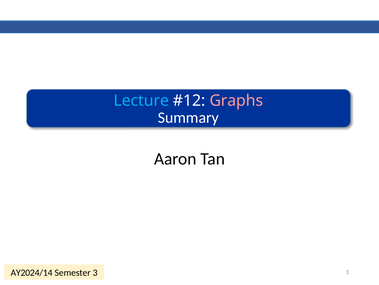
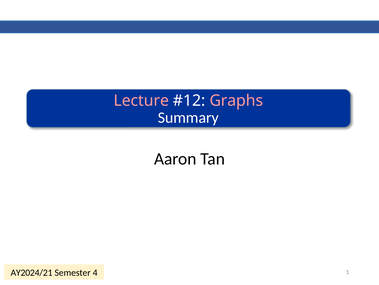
Lecture colour: light blue -> pink
AY2024/14: AY2024/14 -> AY2024/21
3: 3 -> 4
